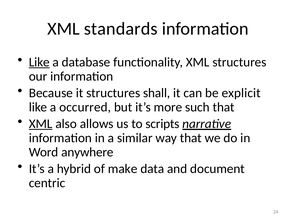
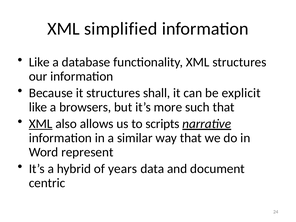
standards: standards -> simplified
Like at (39, 62) underline: present -> none
occurred: occurred -> browsers
anywhere: anywhere -> represent
make: make -> years
